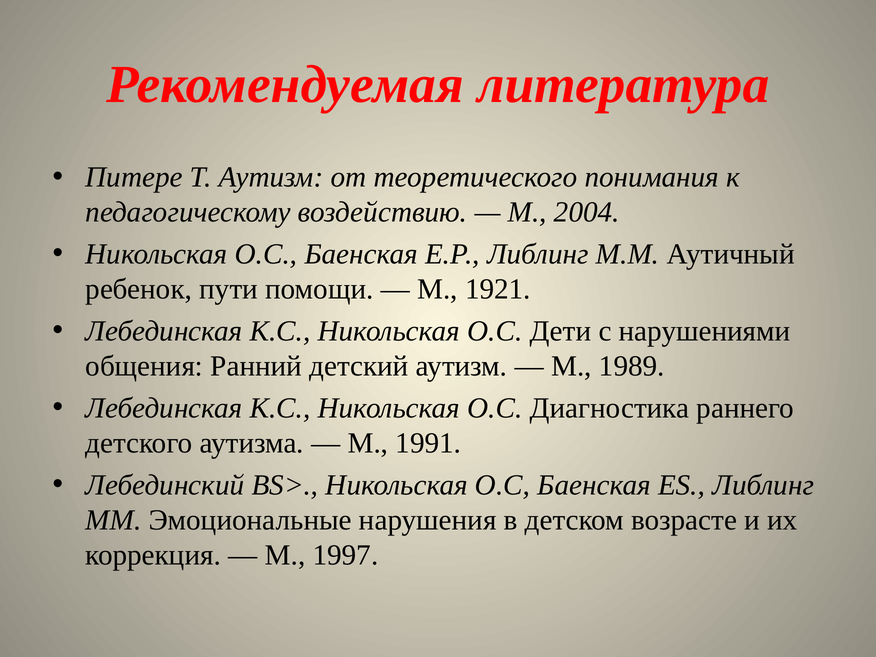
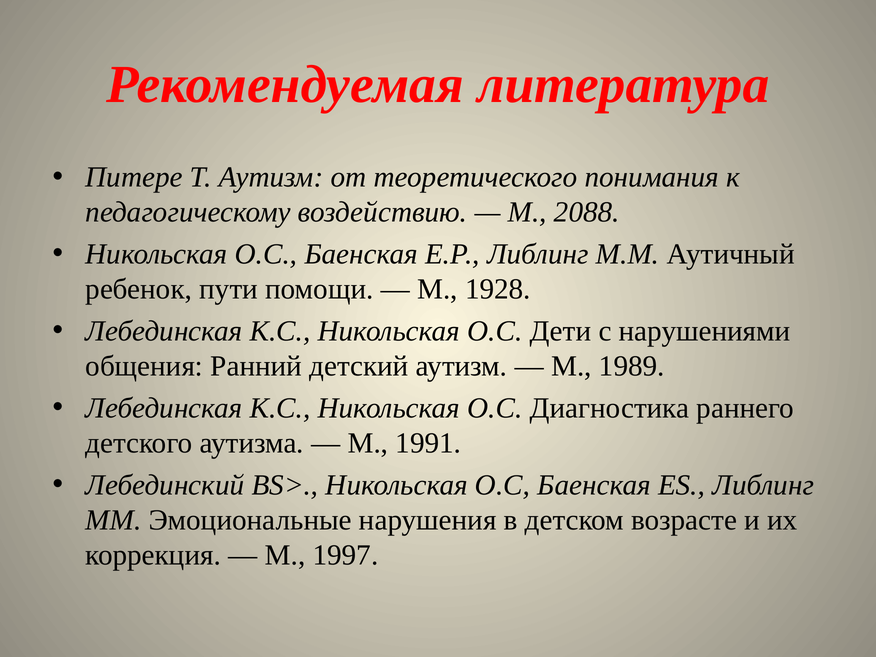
2004: 2004 -> 2088
1921: 1921 -> 1928
